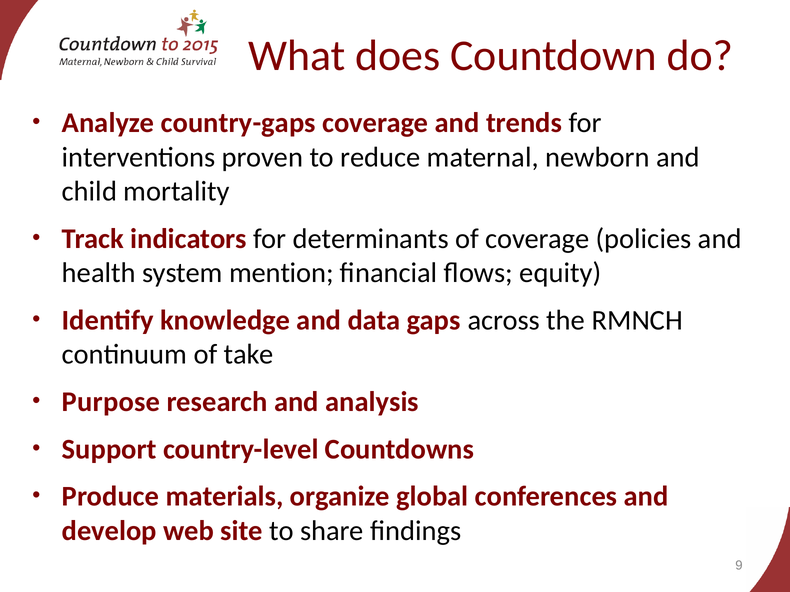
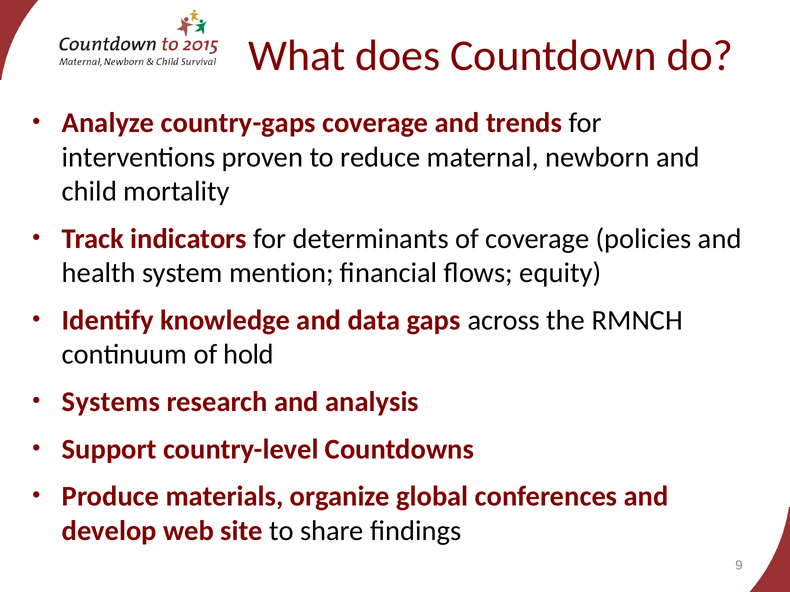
take: take -> hold
Purpose: Purpose -> Systems
